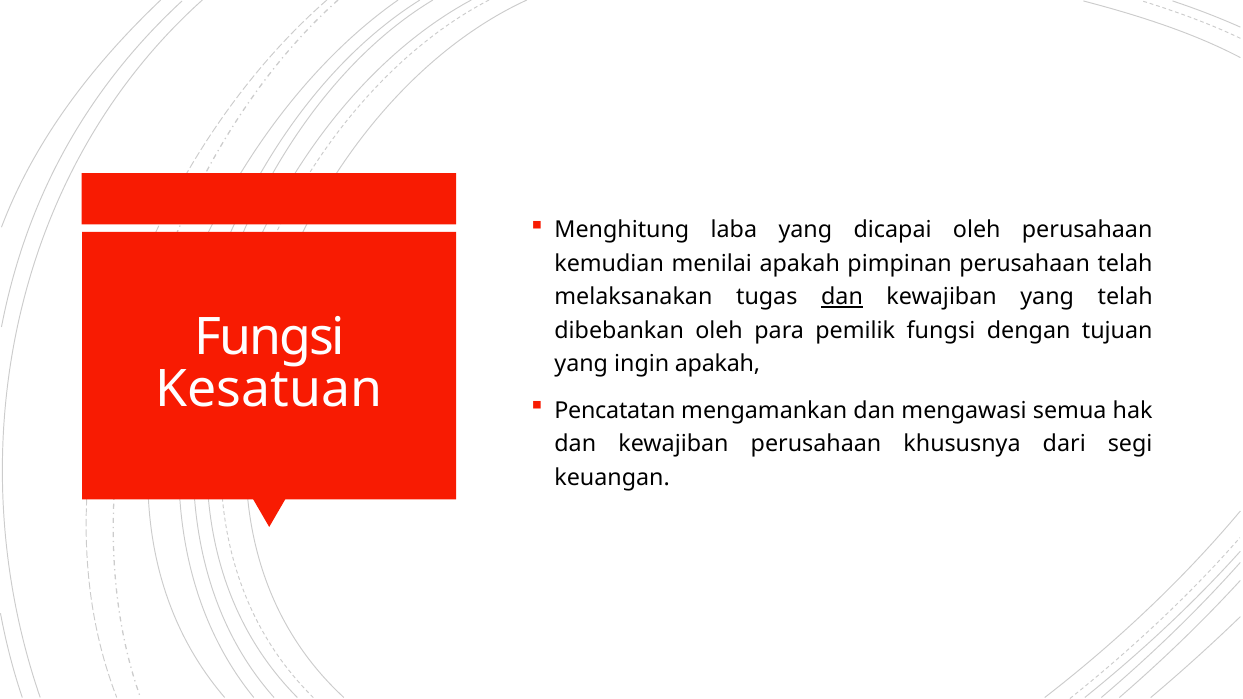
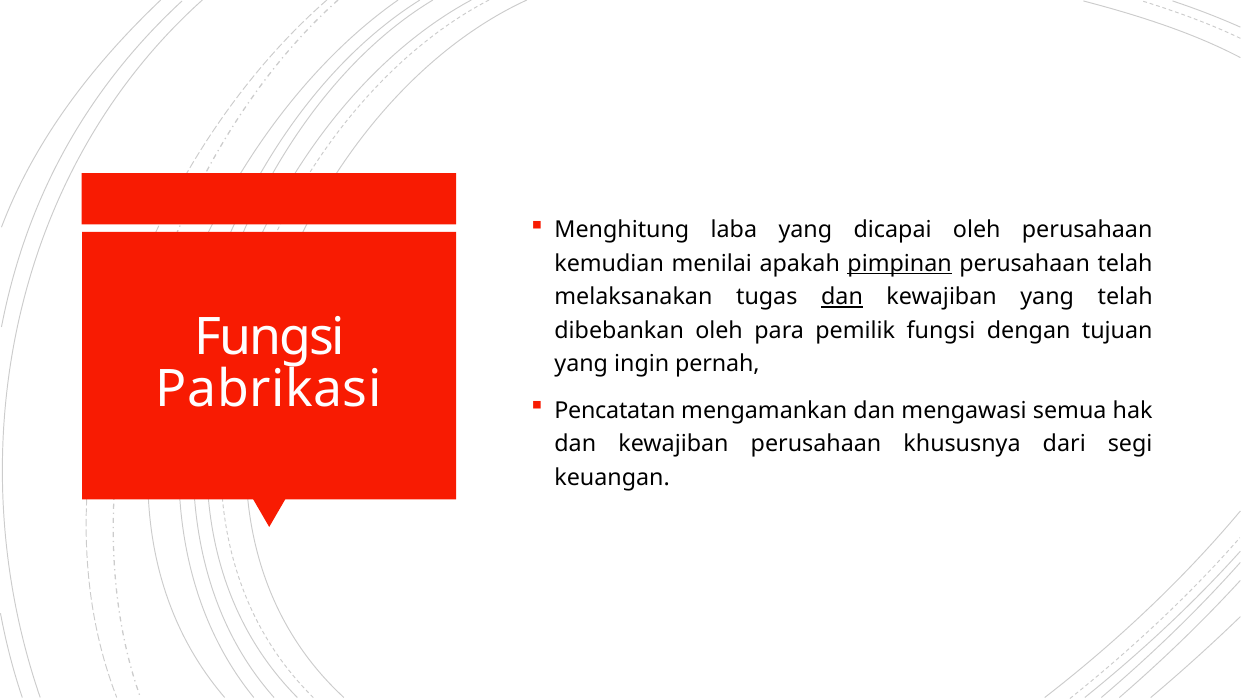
pimpinan underline: none -> present
ingin apakah: apakah -> pernah
Kesatuan: Kesatuan -> Pabrikasi
